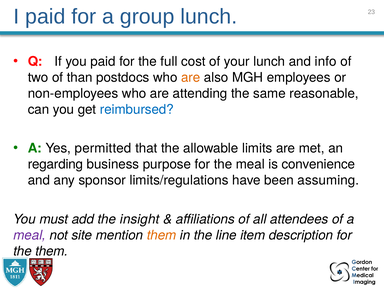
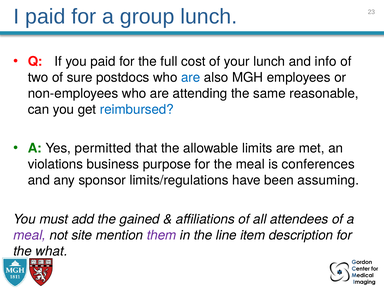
than: than -> sure
are at (191, 78) colour: orange -> blue
regarding: regarding -> violations
convenience: convenience -> conferences
insight: insight -> gained
them at (162, 235) colour: orange -> purple
the them: them -> what
